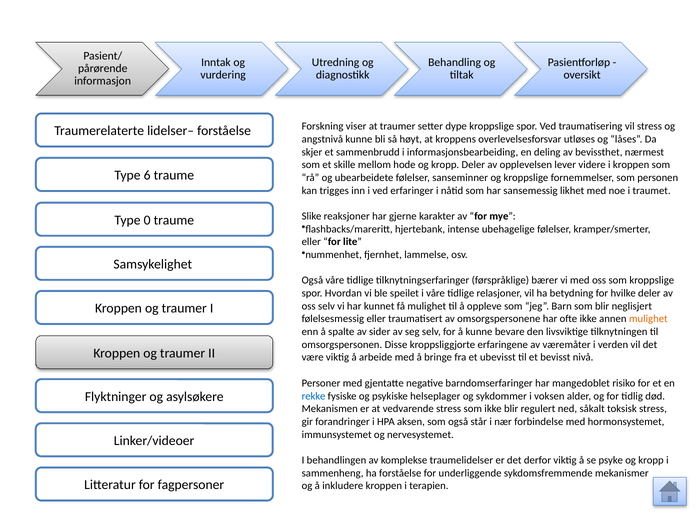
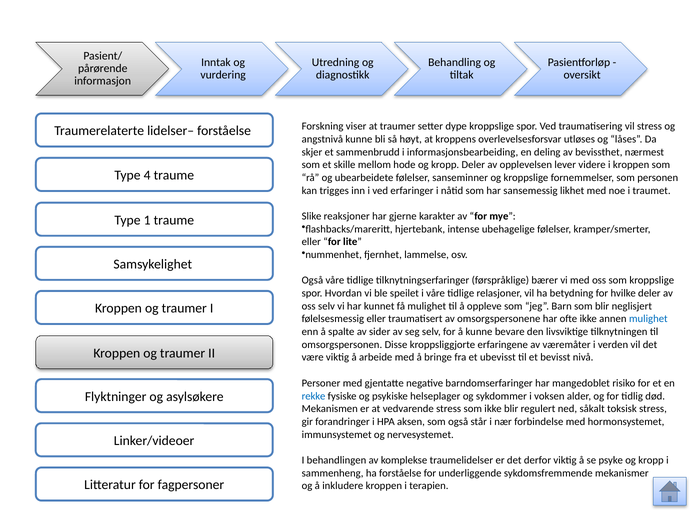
6: 6 -> 4
0: 0 -> 1
mulighet at (648, 319) colour: orange -> blue
